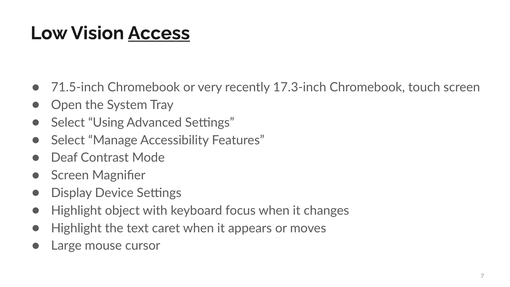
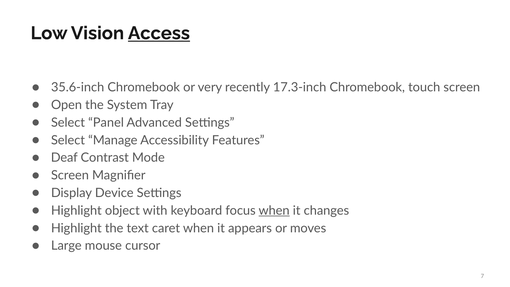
71.5-inch: 71.5-inch -> 35.6-inch
Using: Using -> Panel
when at (274, 210) underline: none -> present
